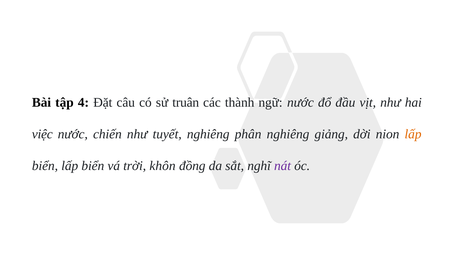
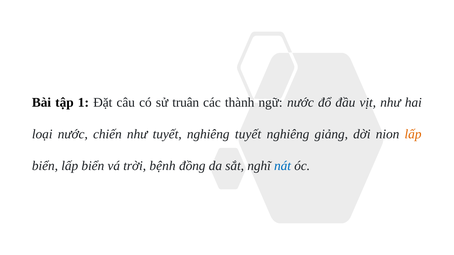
4: 4 -> 1
việc: việc -> loại
nghiêng phân: phân -> tuyết
khôn: khôn -> bệnh
nát colour: purple -> blue
